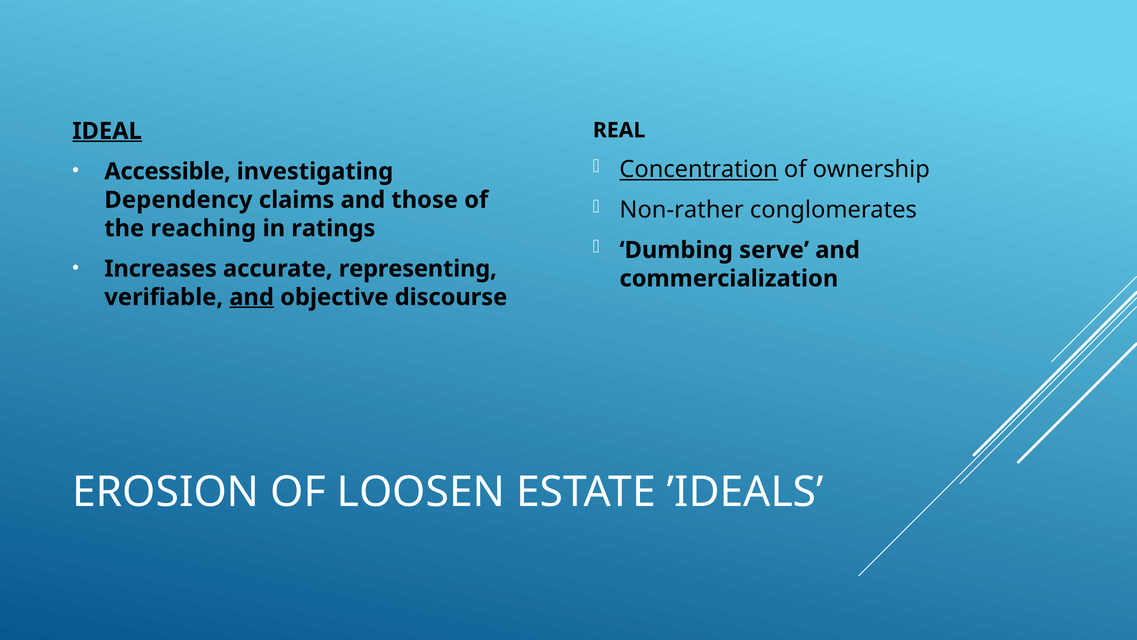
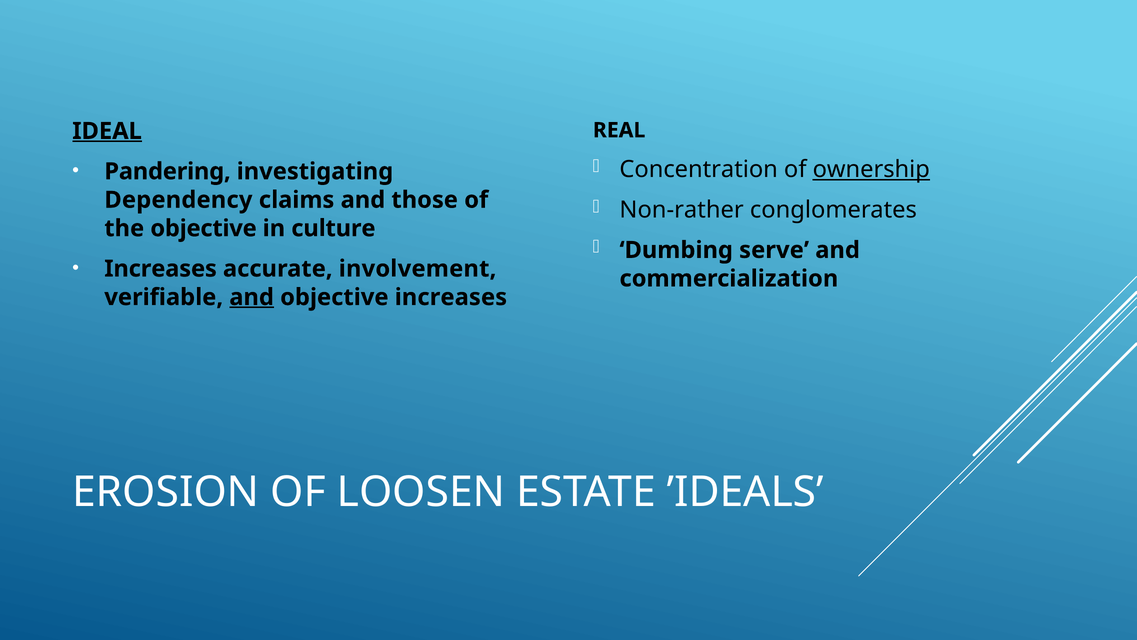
Concentration underline: present -> none
ownership underline: none -> present
Accessible: Accessible -> Pandering
the reaching: reaching -> objective
ratings: ratings -> culture
representing: representing -> involvement
objective discourse: discourse -> increases
